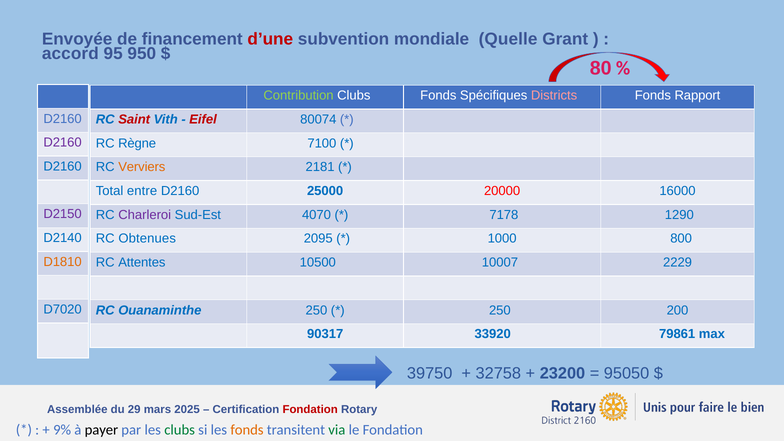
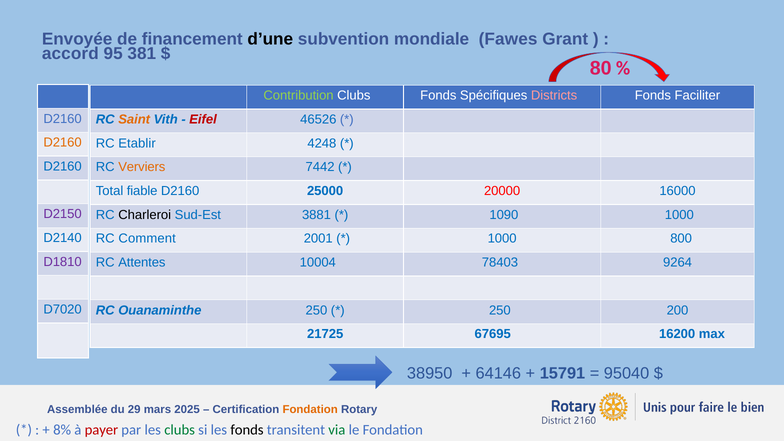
d’une colour: red -> black
Quelle: Quelle -> Fawes
950: 950 -> 381
Rapport: Rapport -> Faciliter
Saint colour: red -> orange
80074: 80074 -> 46526
D2160 at (63, 143) colour: purple -> orange
Règne: Règne -> Etablir
7100: 7100 -> 4248
2181: 2181 -> 7442
entre: entre -> fiable
Charleroi colour: purple -> black
4070: 4070 -> 3881
7178: 7178 -> 1090
1290 at (679, 215): 1290 -> 1000
Obtenues: Obtenues -> Comment
2095: 2095 -> 2001
D1810 colour: orange -> purple
10500: 10500 -> 10004
10007: 10007 -> 78403
2229: 2229 -> 9264
90317: 90317 -> 21725
33920: 33920 -> 67695
79861: 79861 -> 16200
39750: 39750 -> 38950
32758: 32758 -> 64146
23200: 23200 -> 15791
95050: 95050 -> 95040
Fondation at (310, 409) colour: red -> orange
9%: 9% -> 8%
payer colour: black -> red
fonds at (247, 430) colour: orange -> black
